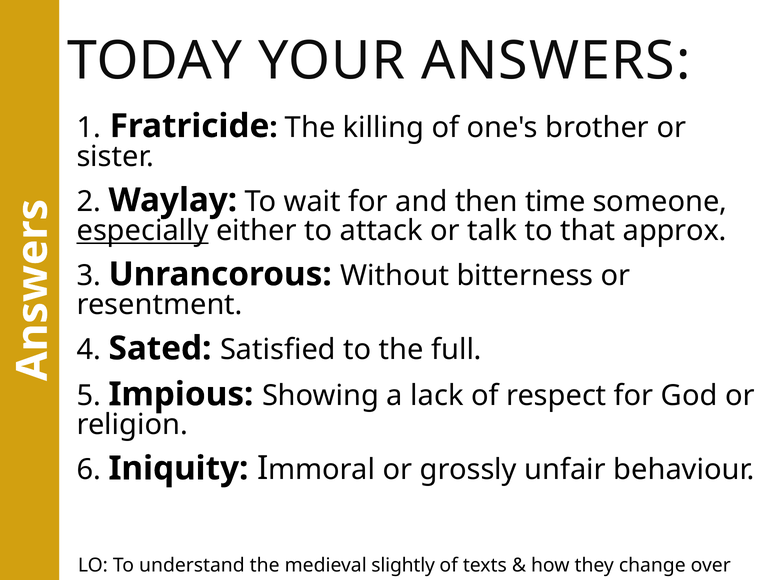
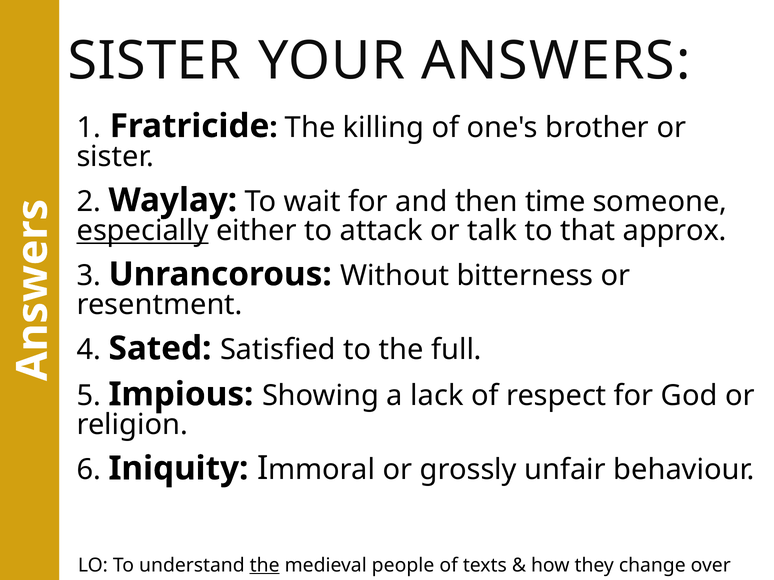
TODAY at (155, 61): TODAY -> SISTER
the at (265, 566) underline: none -> present
slightly: slightly -> people
